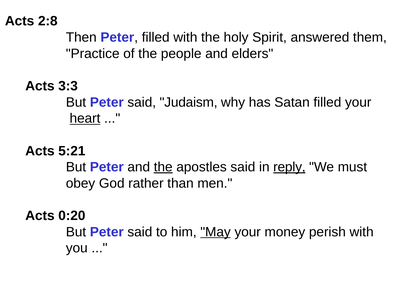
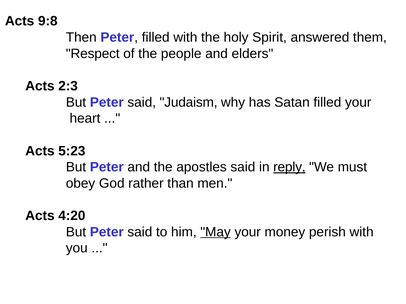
2:8: 2:8 -> 9:8
Practice: Practice -> Respect
3:3: 3:3 -> 2:3
heart underline: present -> none
5:21: 5:21 -> 5:23
the at (163, 167) underline: present -> none
0:20: 0:20 -> 4:20
